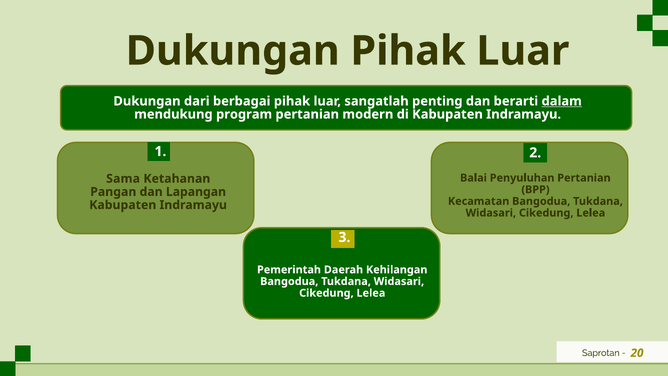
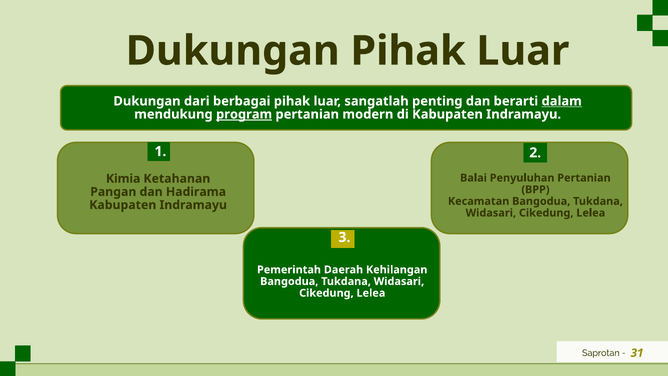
program underline: none -> present
Sama: Sama -> Kimia
Lapangan: Lapangan -> Hadirama
20: 20 -> 31
